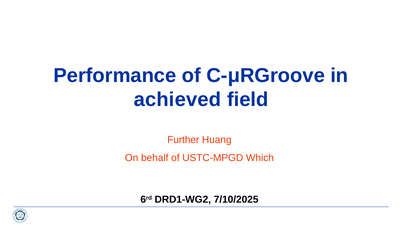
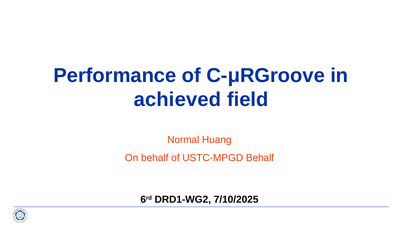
Further: Further -> Normal
USTC-MPGD Which: Which -> Behalf
